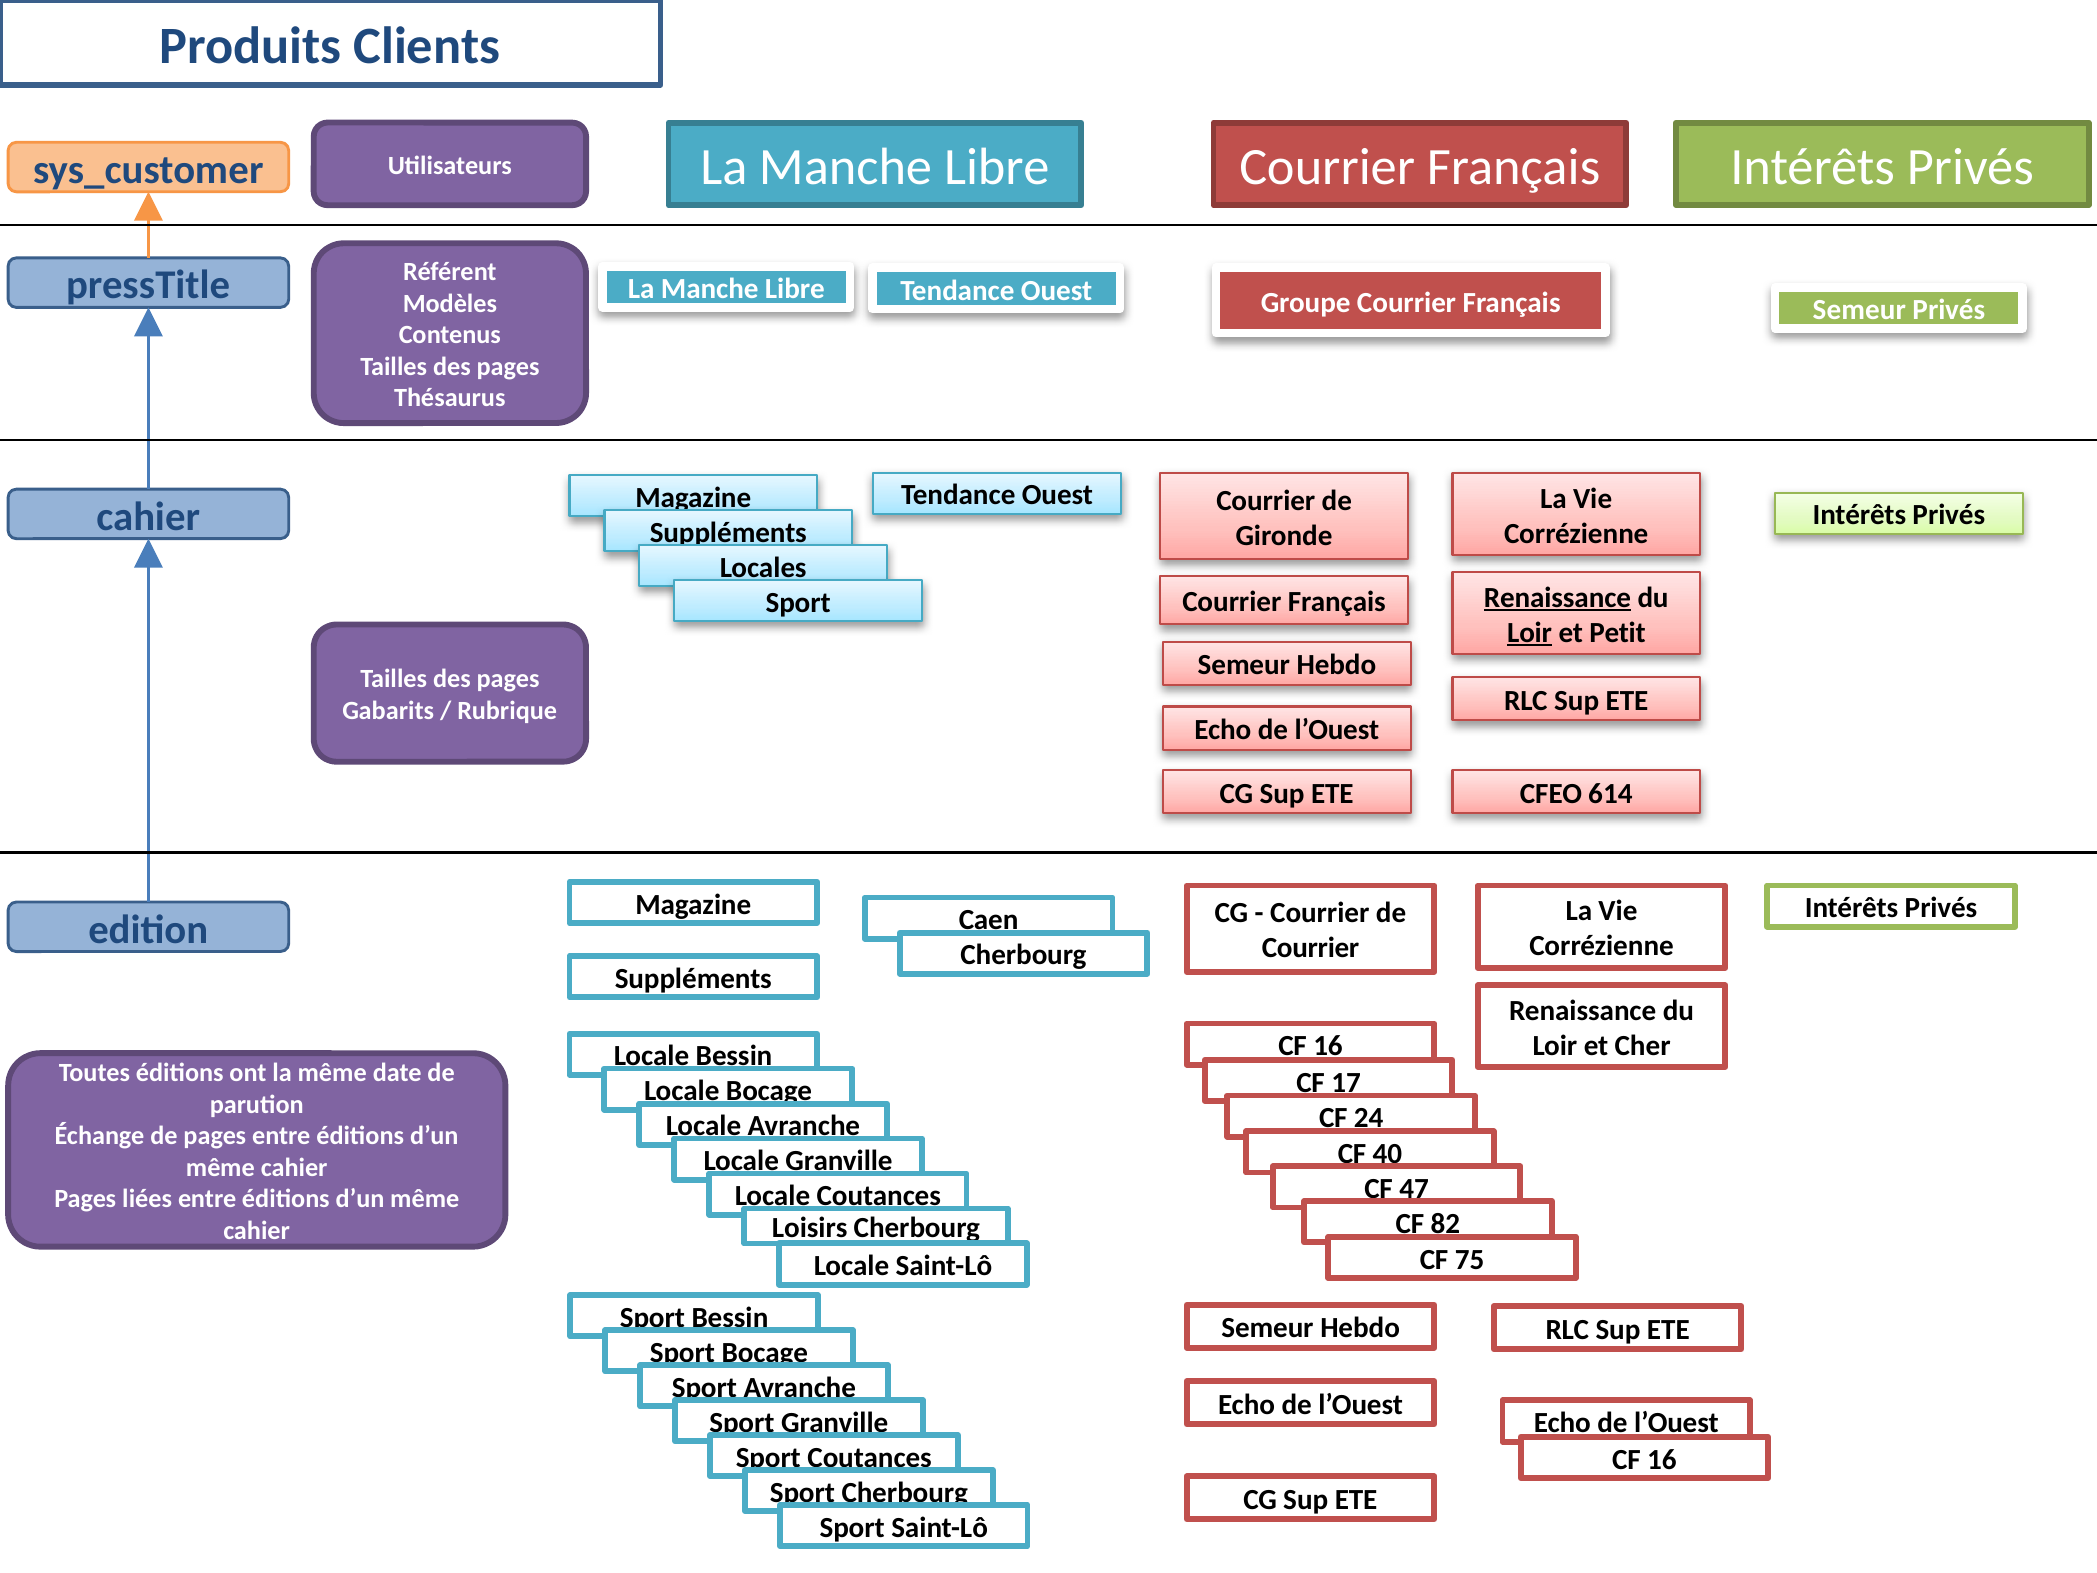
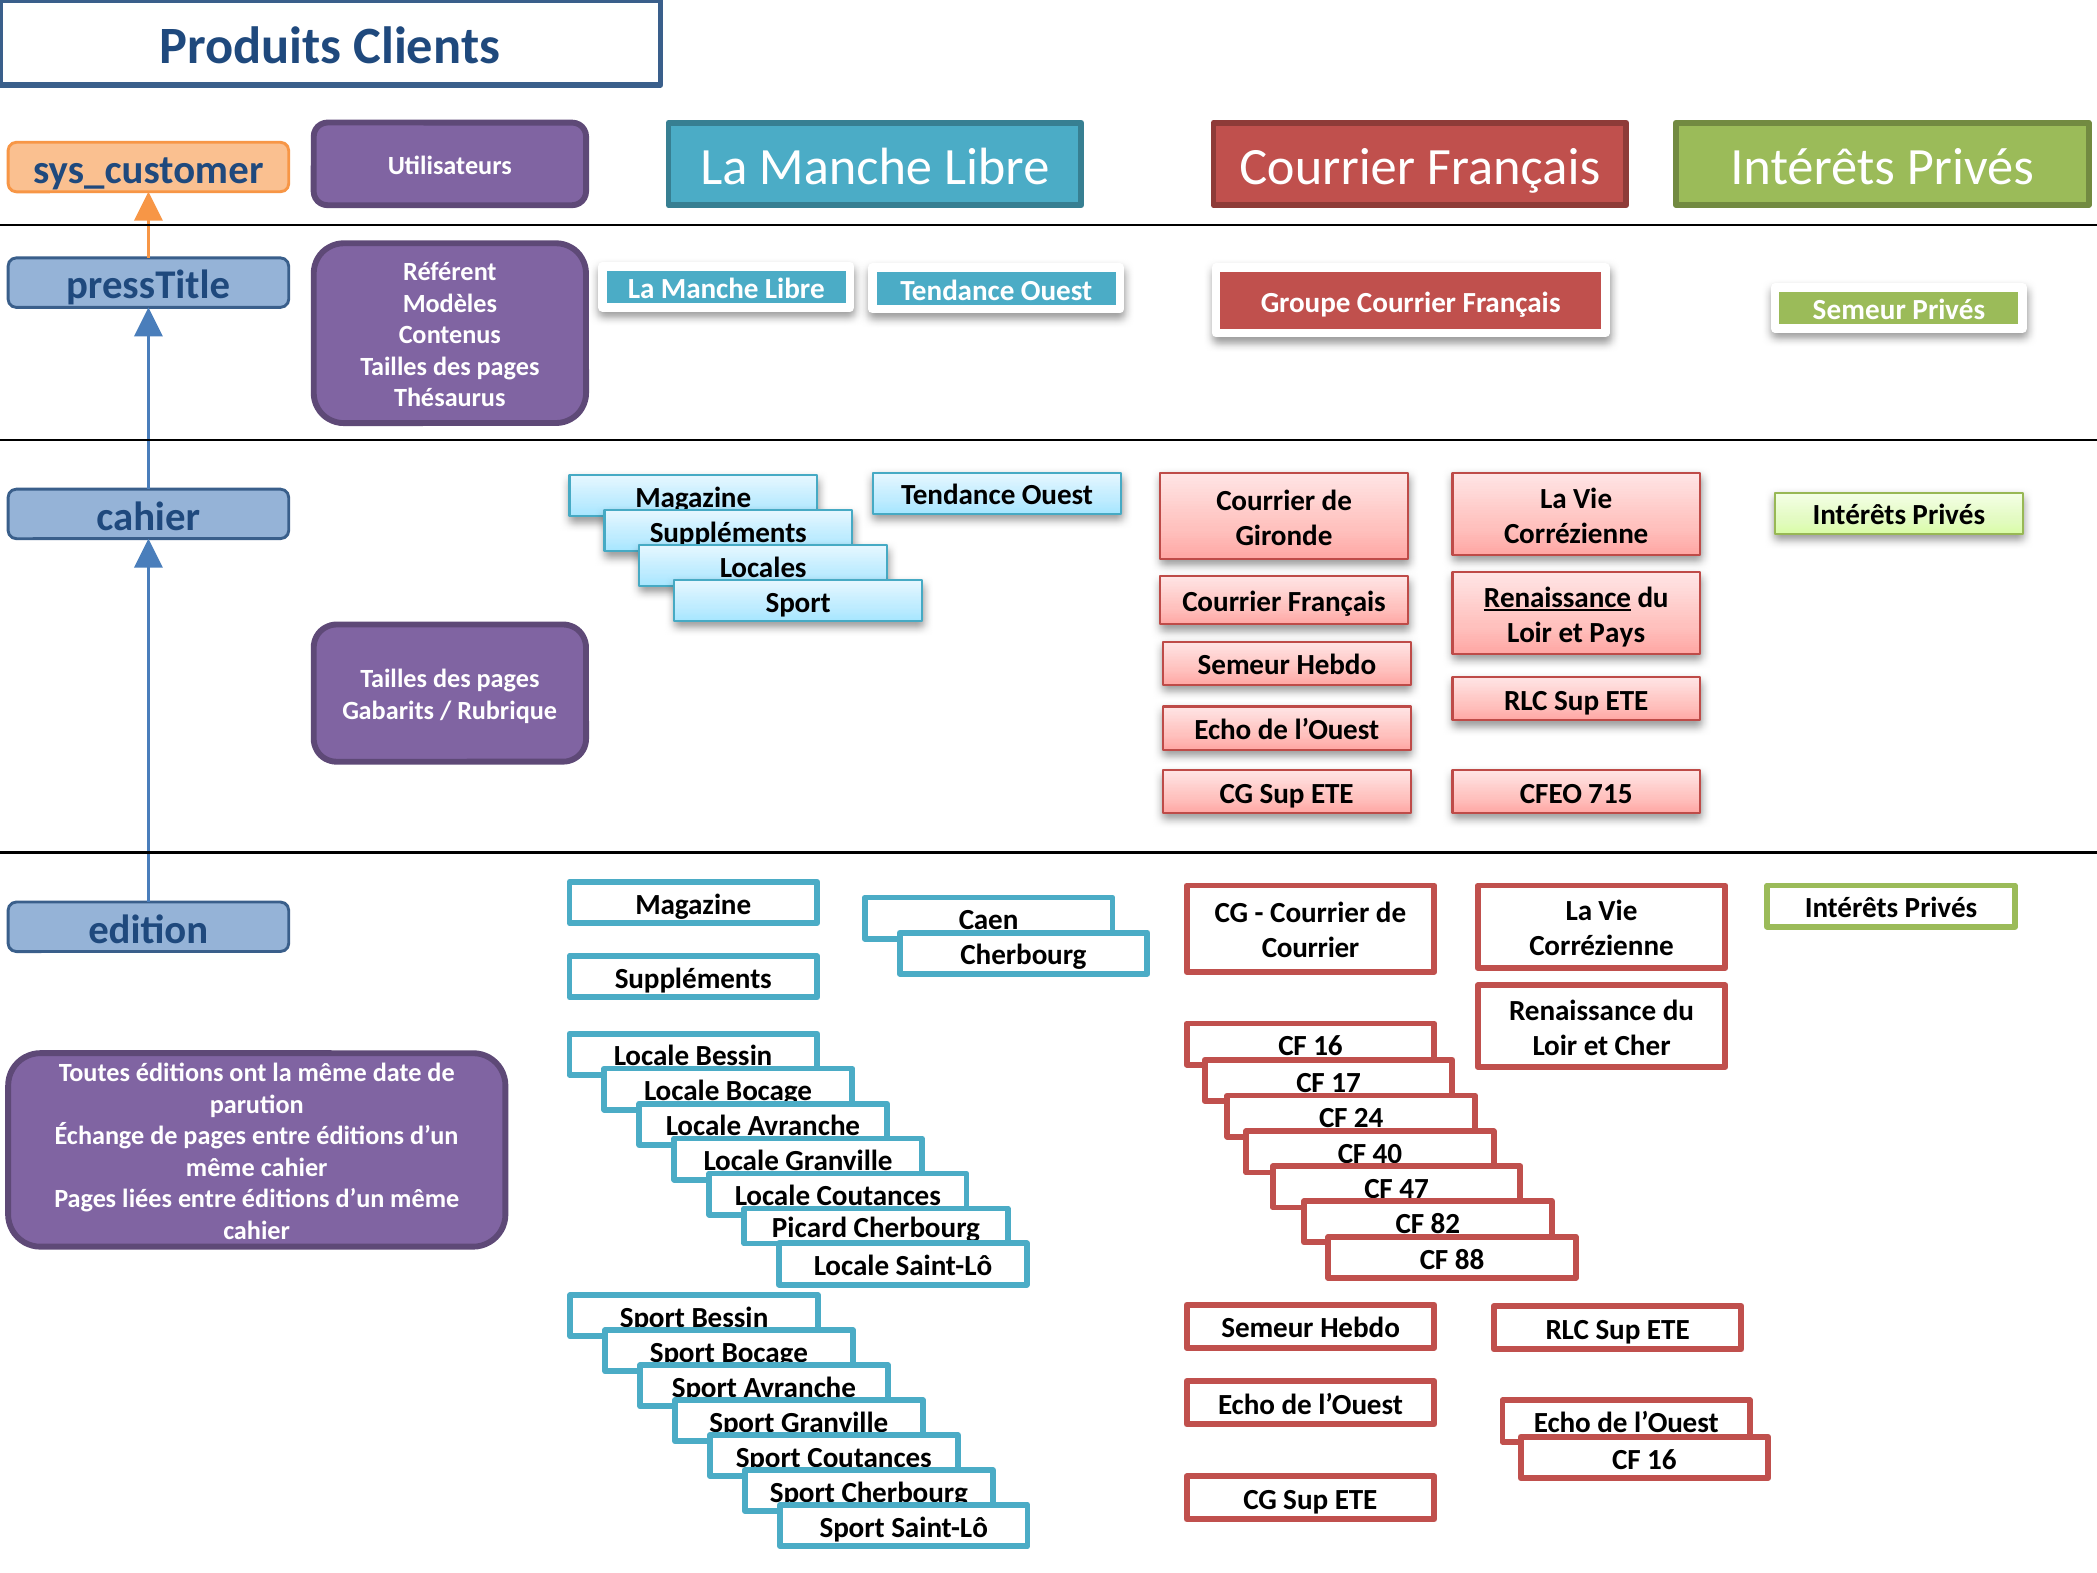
Loir at (1530, 633) underline: present -> none
Petit: Petit -> Pays
614: 614 -> 715
Loisirs: Loisirs -> Picard
75: 75 -> 88
